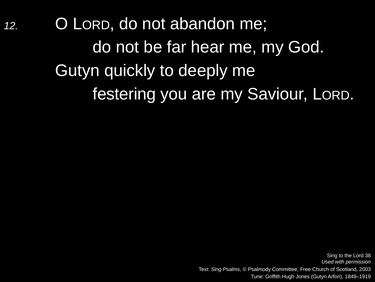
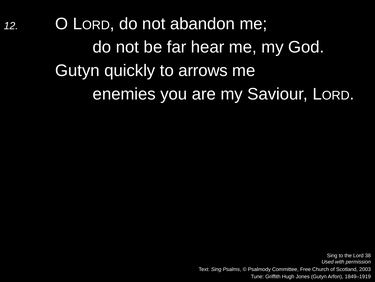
deeply: deeply -> arrows
festering: festering -> enemies
